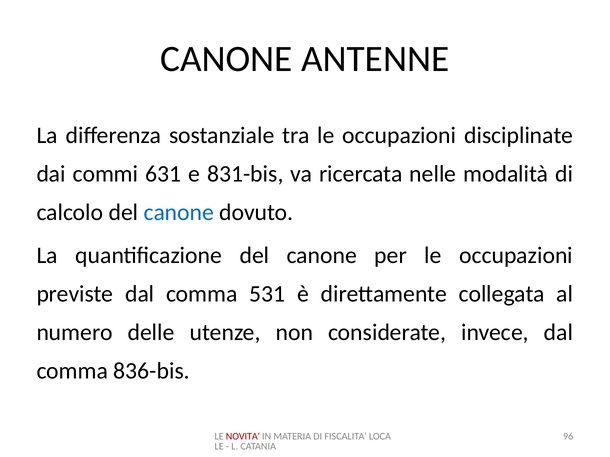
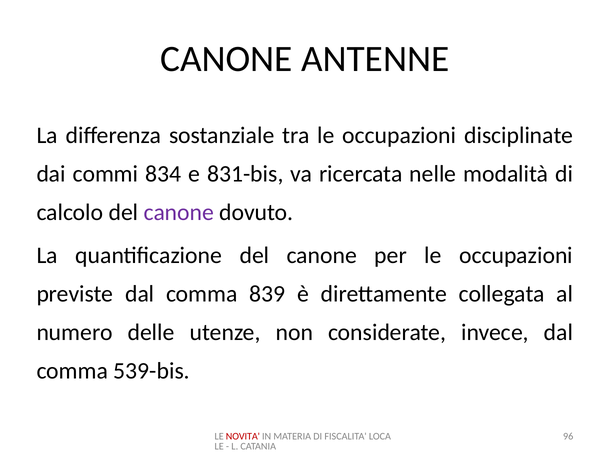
631: 631 -> 834
canone at (179, 213) colour: blue -> purple
531: 531 -> 839
836-bis: 836-bis -> 539-bis
